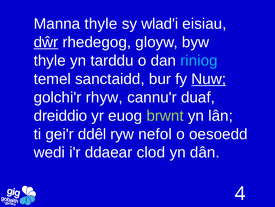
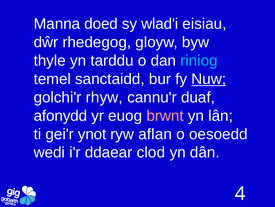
Manna thyle: thyle -> doed
dŵr underline: present -> none
dreiddio: dreiddio -> afonydd
brwnt colour: light green -> pink
ddêl: ddêl -> ynot
nefol: nefol -> aflan
